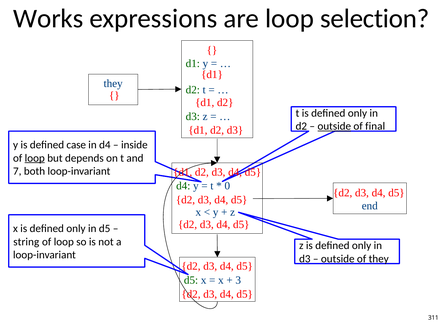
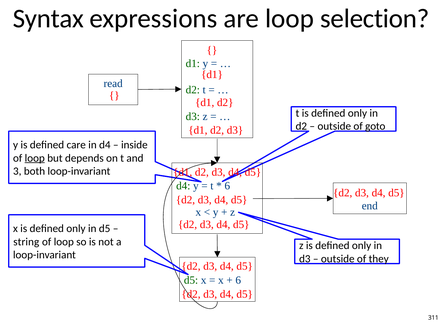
Works: Works -> Syntax
they at (113, 84): they -> read
outside at (334, 126) underline: present -> none
final: final -> goto
case: case -> care
7: 7 -> 3
0 at (227, 186): 0 -> 6
3 at (238, 280): 3 -> 6
